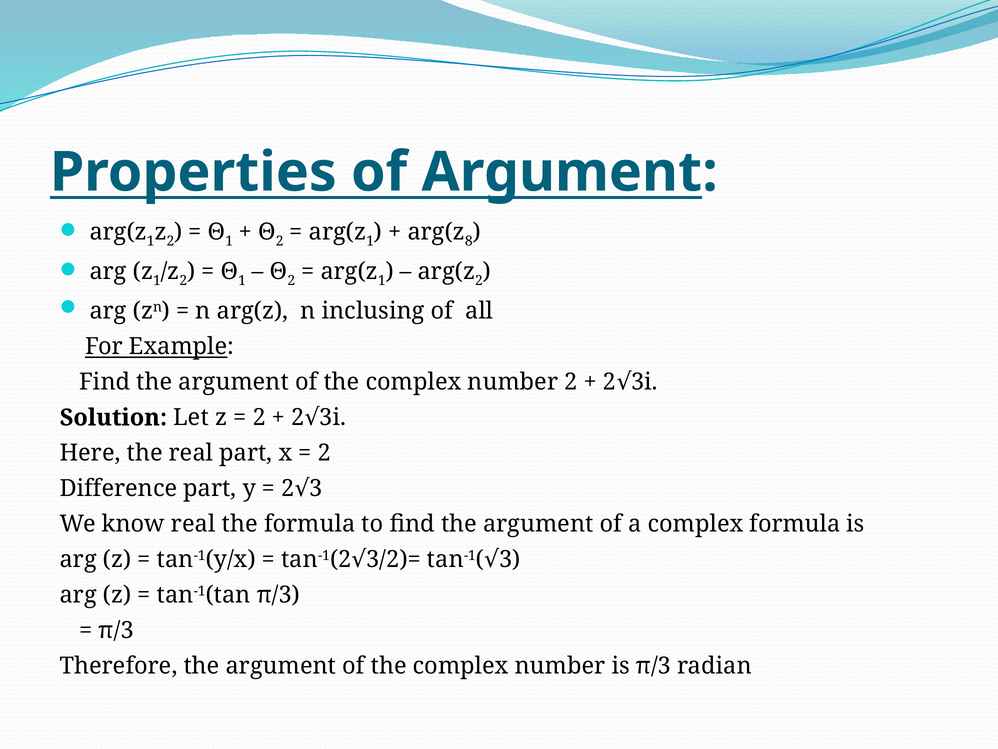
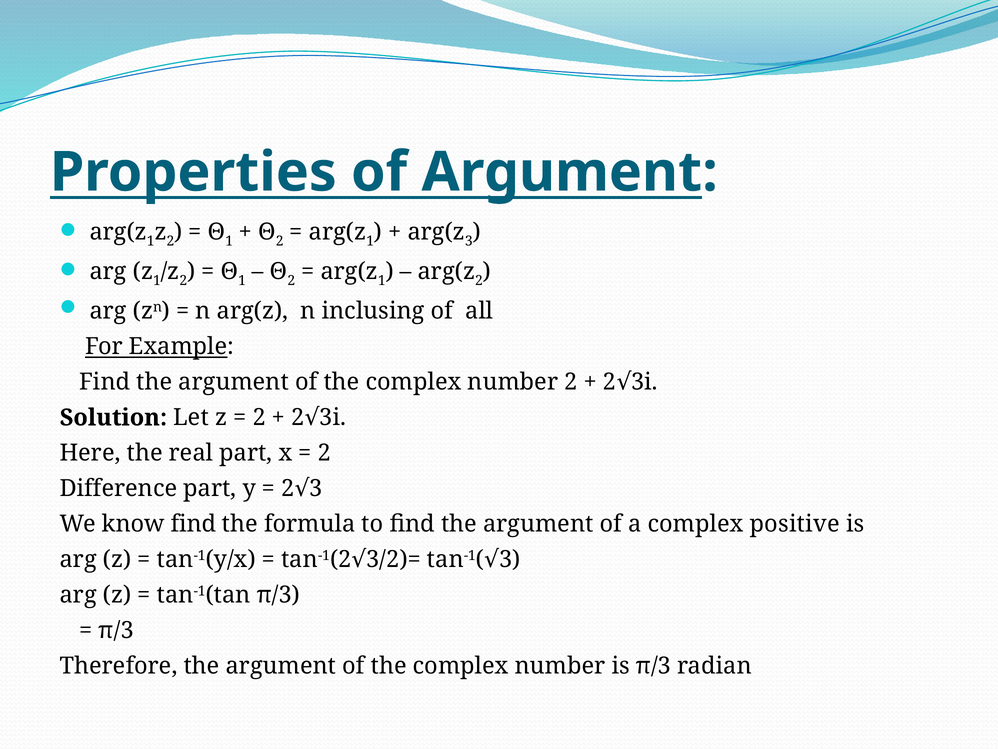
arg(z 8: 8 -> 3
know real: real -> find
complex formula: formula -> positive
